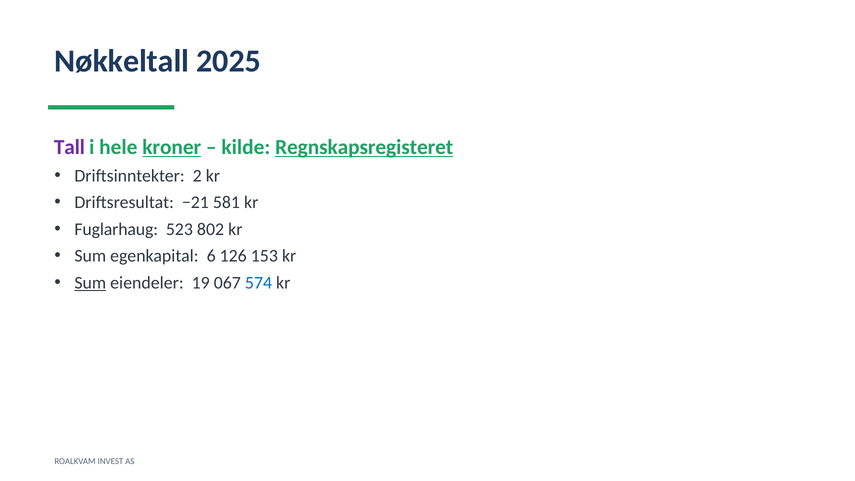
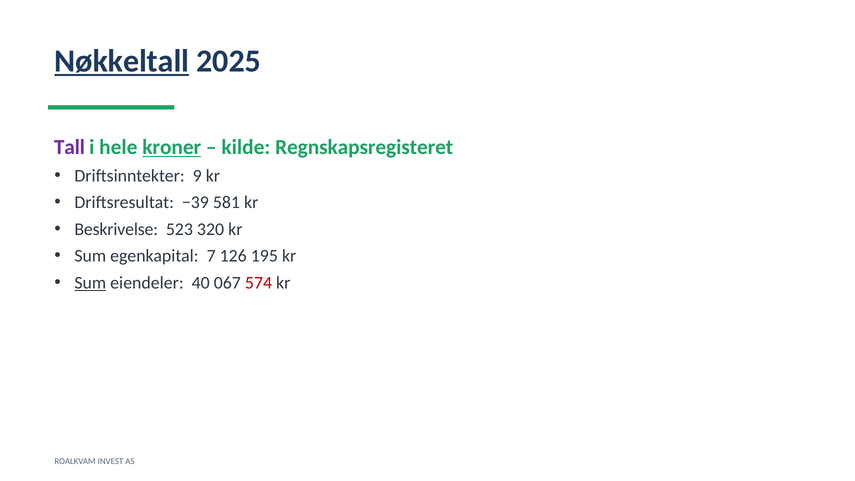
Nøkkeltall underline: none -> present
Regnskapsregisteret underline: present -> none
2: 2 -> 9
−21: −21 -> −39
Fuglarhaug: Fuglarhaug -> Beskrivelse
802: 802 -> 320
6: 6 -> 7
153: 153 -> 195
19: 19 -> 40
574 colour: blue -> red
